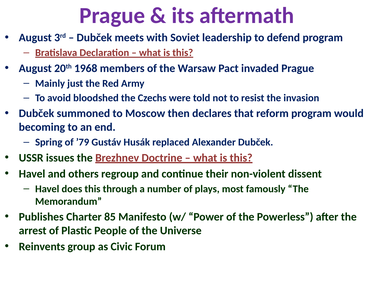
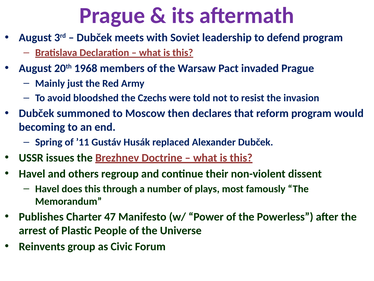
’79: ’79 -> ’11
85: 85 -> 47
